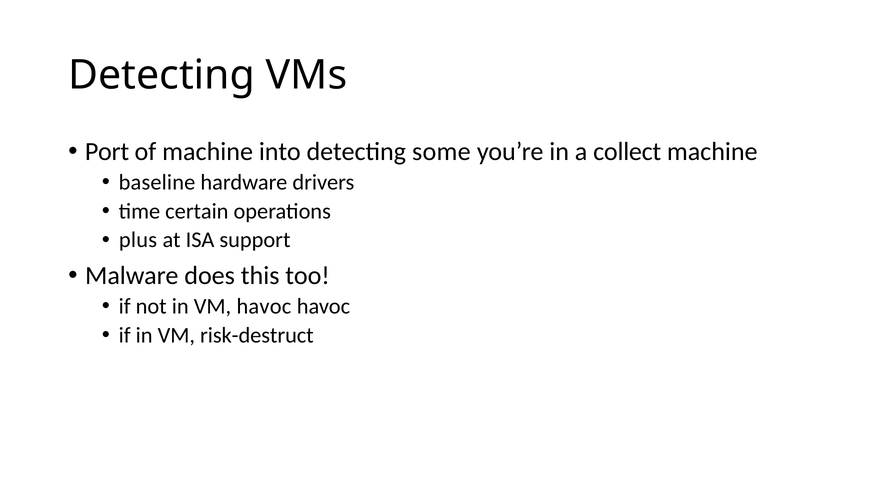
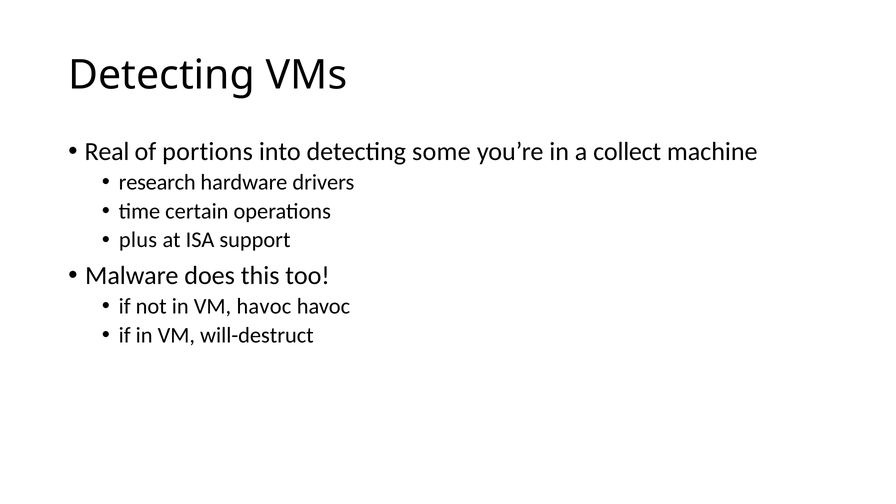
Port: Port -> Real
of machine: machine -> portions
baseline: baseline -> research
risk-destruct: risk-destruct -> will-destruct
